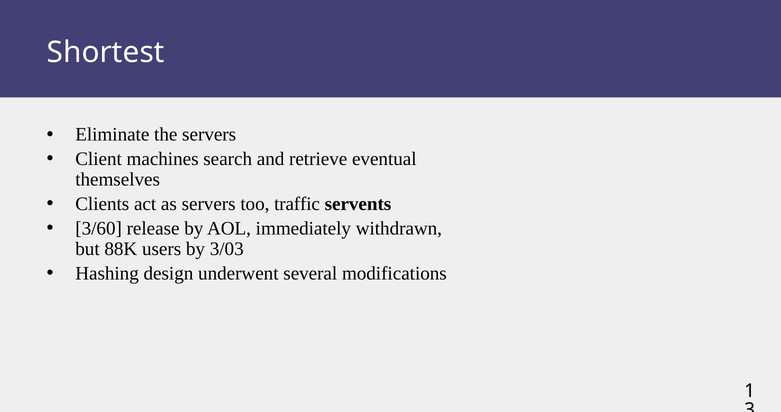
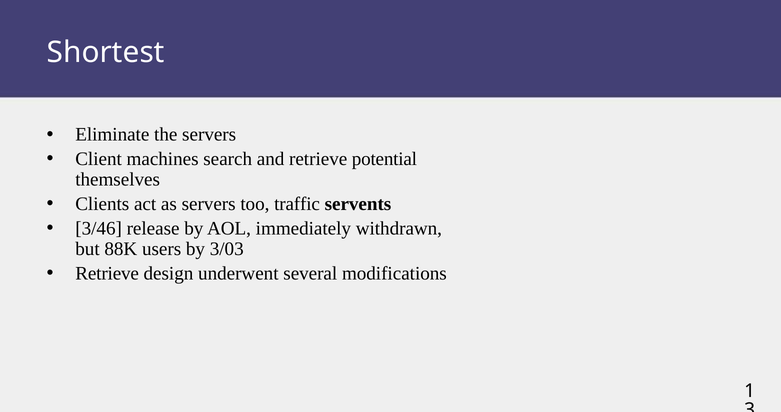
eventual: eventual -> potential
3/60: 3/60 -> 3/46
Hashing at (107, 274): Hashing -> Retrieve
